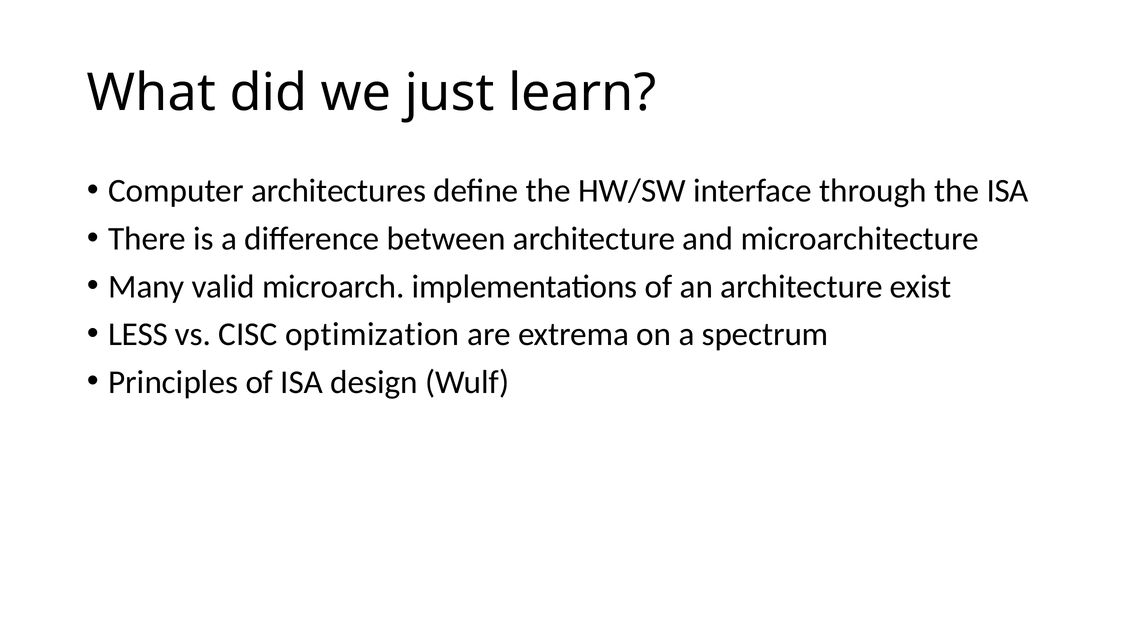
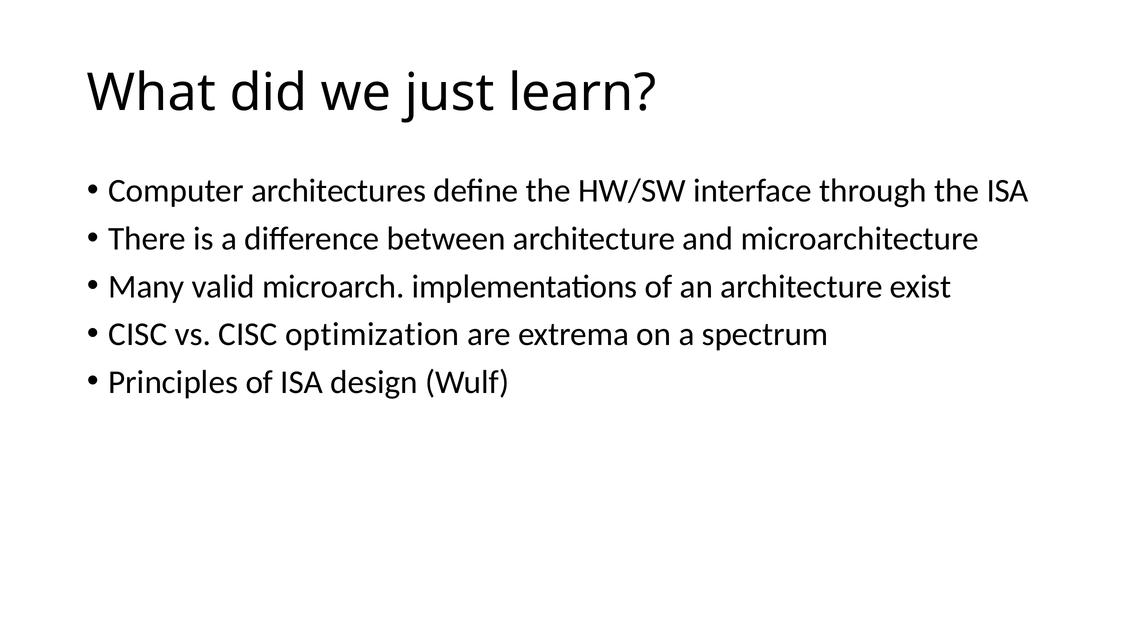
LESS at (138, 335): LESS -> CISC
